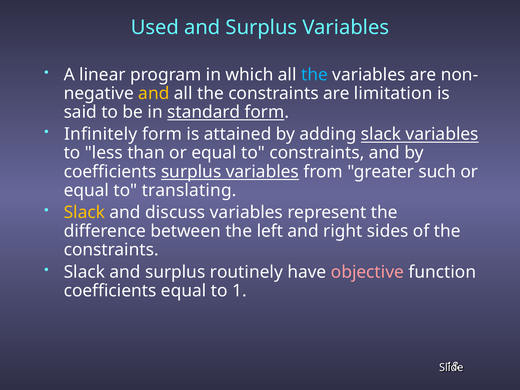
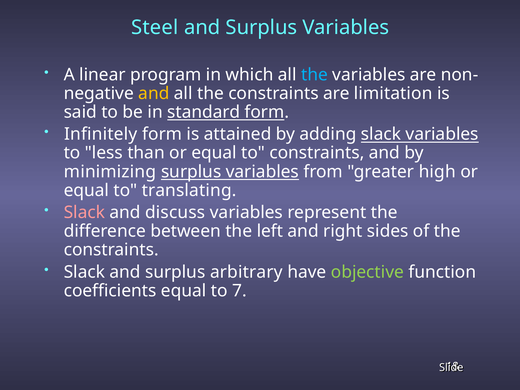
Used: Used -> Steel
coefficients at (110, 172): coefficients -> minimizing
such: such -> high
Slack at (84, 213) colour: yellow -> pink
routinely: routinely -> arbitrary
objective colour: pink -> light green
1: 1 -> 7
